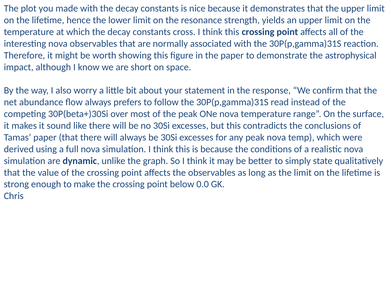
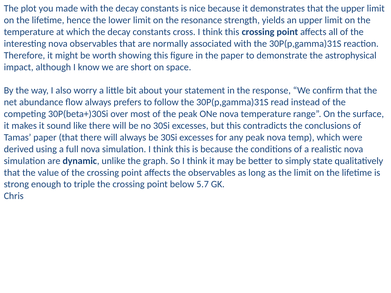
make: make -> triple
0.0: 0.0 -> 5.7
